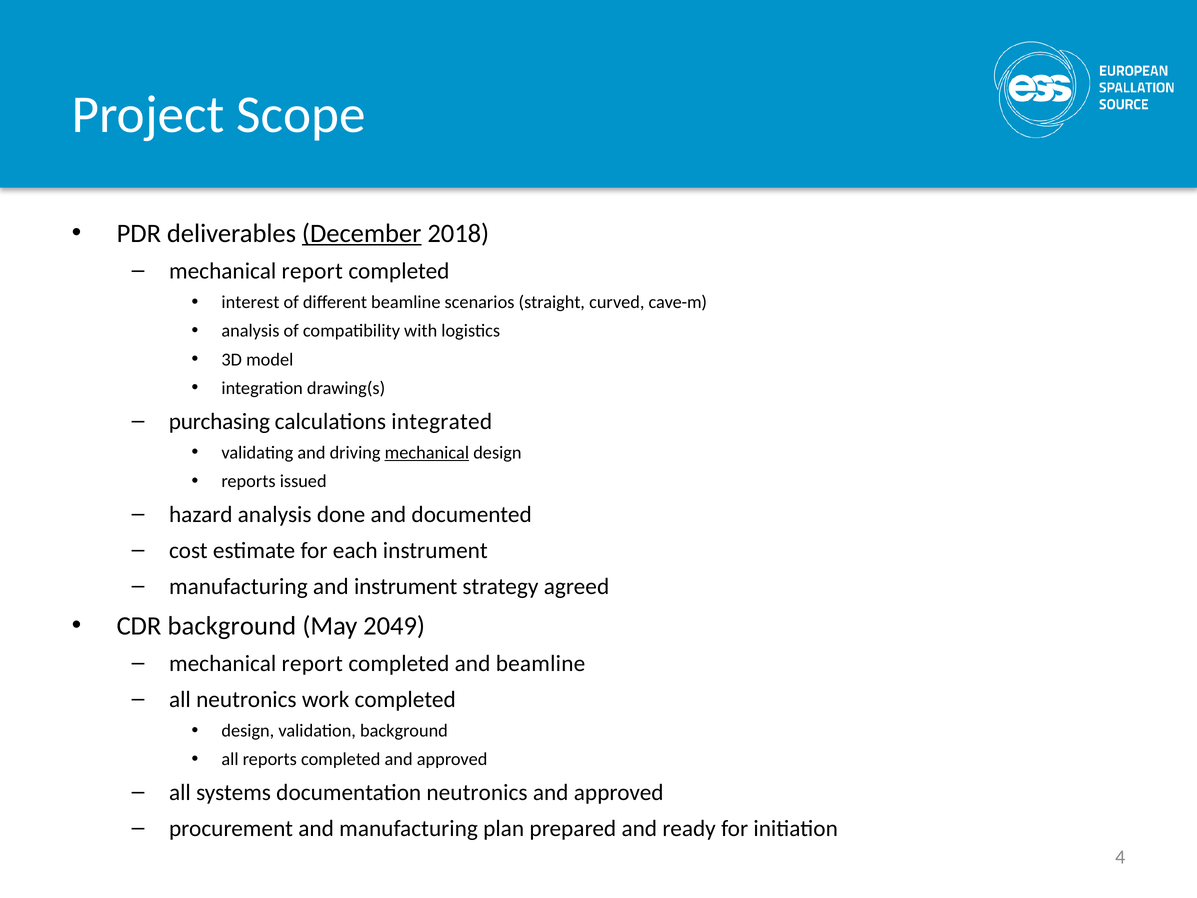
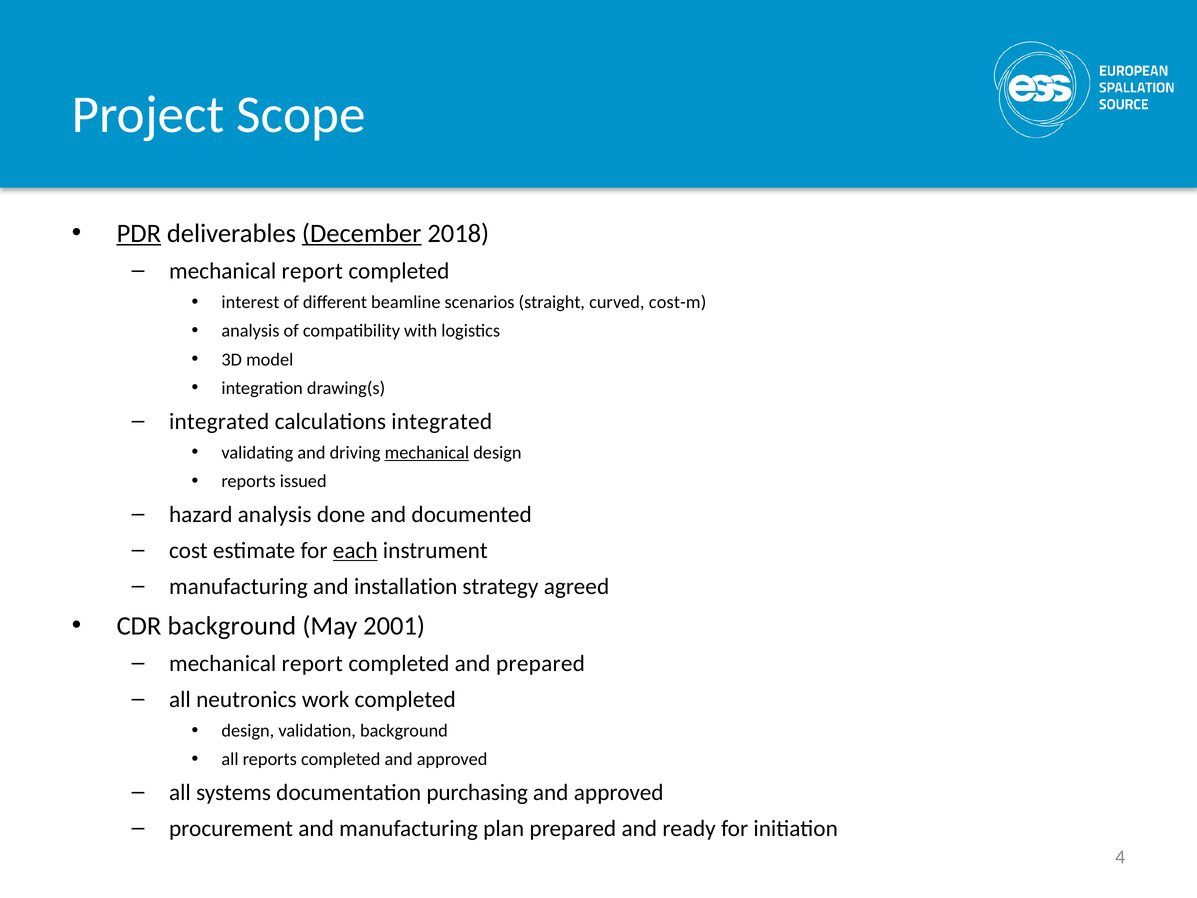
PDR underline: none -> present
cave-m: cave-m -> cost-m
purchasing at (219, 421): purchasing -> integrated
each underline: none -> present
and instrument: instrument -> installation
2049: 2049 -> 2001
and beamline: beamline -> prepared
documentation neutronics: neutronics -> purchasing
